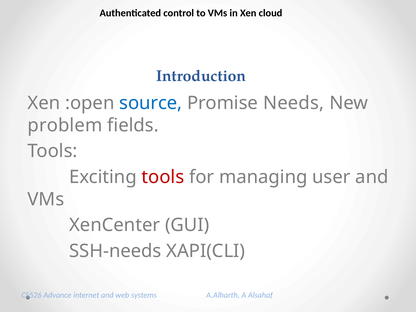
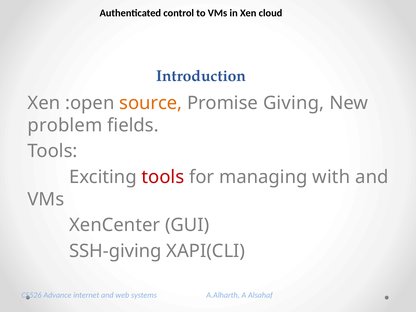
source colour: blue -> orange
Needs: Needs -> Giving
user: user -> with
SSH-needs: SSH-needs -> SSH-giving
